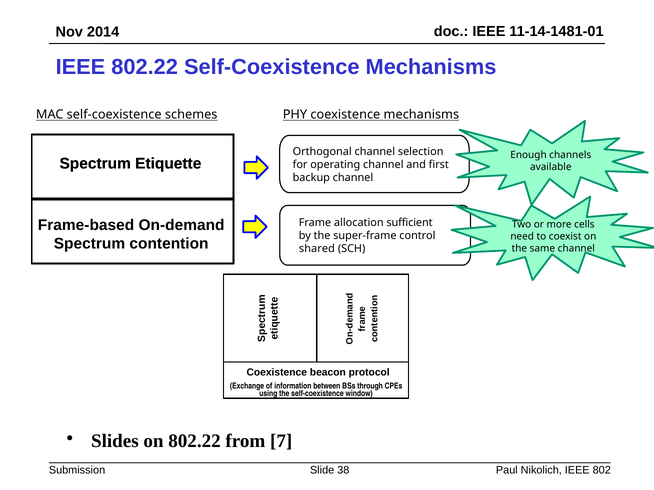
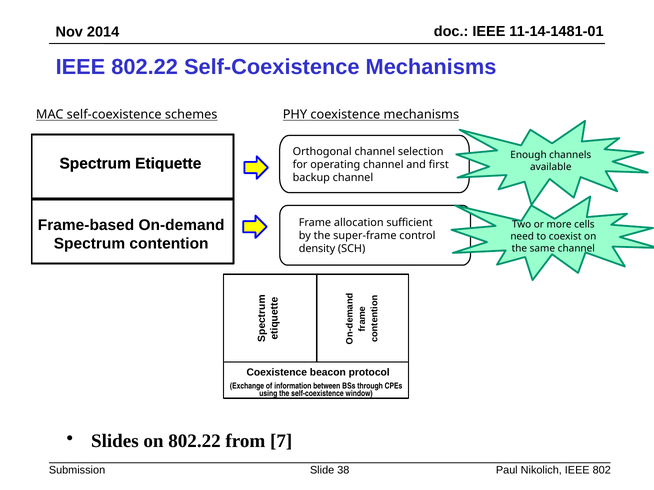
shared: shared -> density
